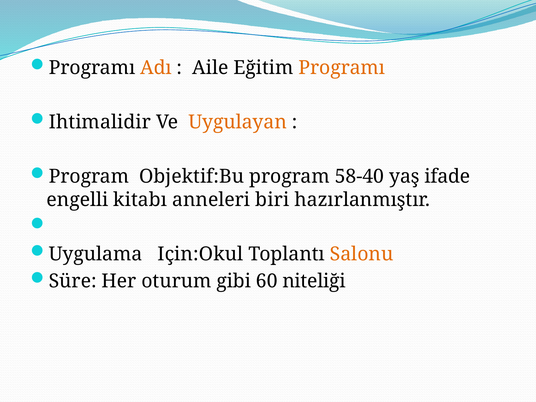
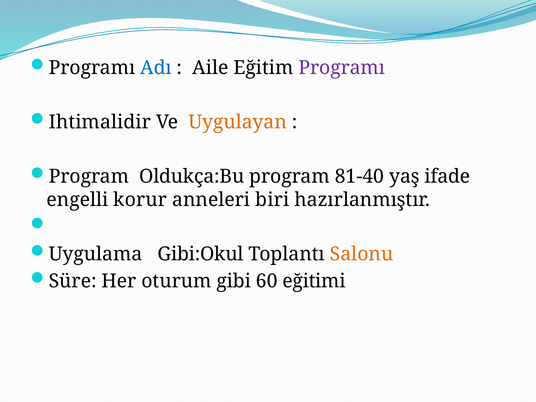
Adı colour: orange -> blue
Programı at (342, 68) colour: orange -> purple
Objektif:Bu: Objektif:Bu -> Oldukça:Bu
58-40: 58-40 -> 81-40
kitabı: kitabı -> korur
Için:Okul: Için:Okul -> Gibi:Okul
niteliği: niteliği -> eğitimi
